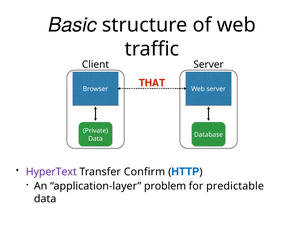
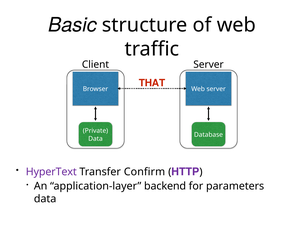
HTTP colour: blue -> purple
problem: problem -> backend
predictable: predictable -> parameters
